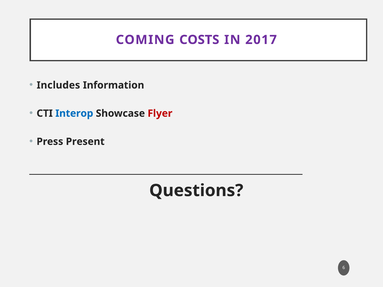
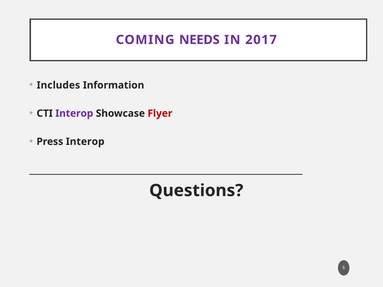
COSTS: COSTS -> NEEDS
Interop at (74, 113) colour: blue -> purple
Press Present: Present -> Interop
